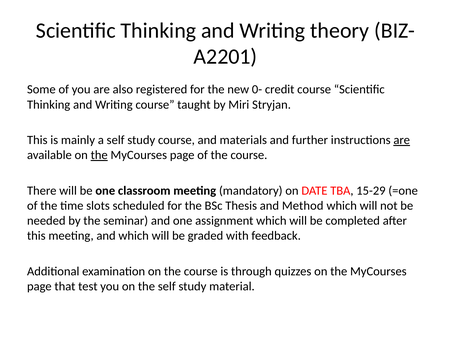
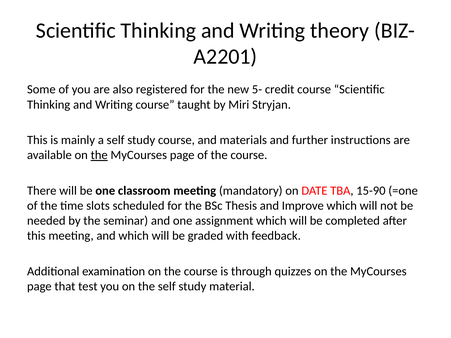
0-: 0- -> 5-
are at (402, 140) underline: present -> none
15-29: 15-29 -> 15-90
Method: Method -> Improve
